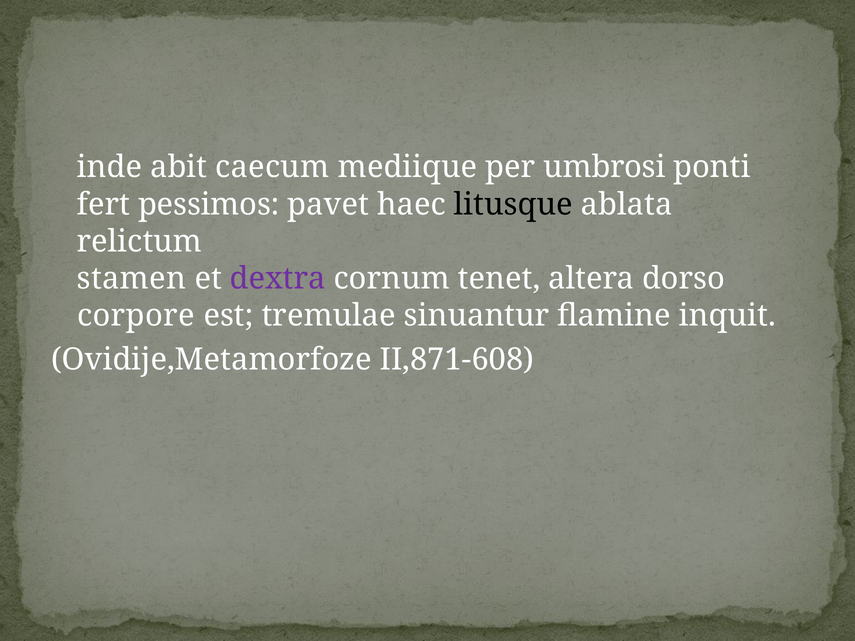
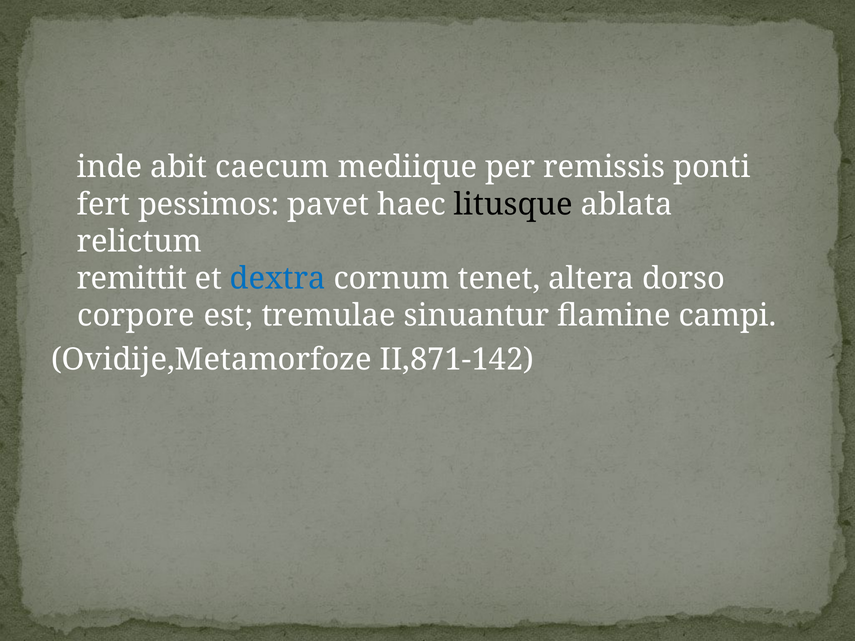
umbrosi: umbrosi -> remissis
stamen: stamen -> remittit
dextra colour: purple -> blue
inquit: inquit -> campi
II,871-608: II,871-608 -> II,871-142
